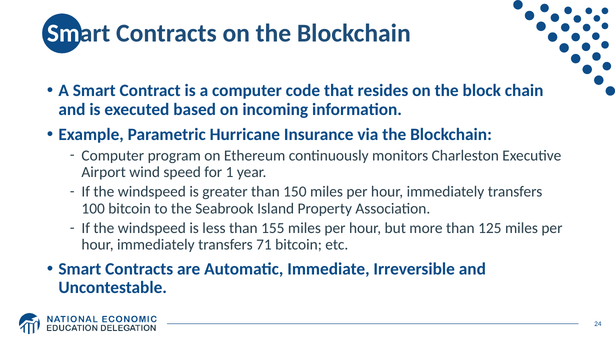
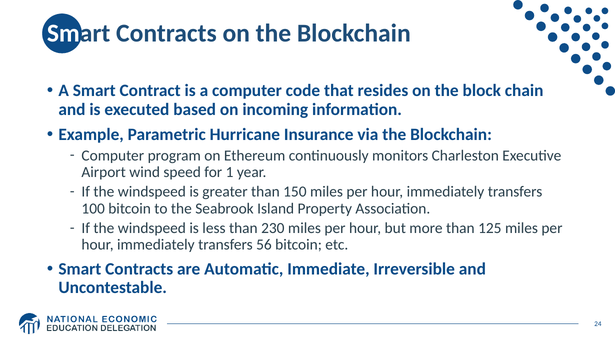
155: 155 -> 230
71: 71 -> 56
